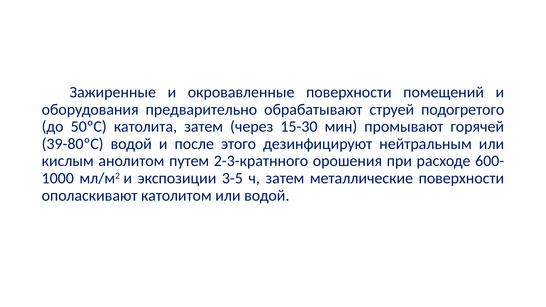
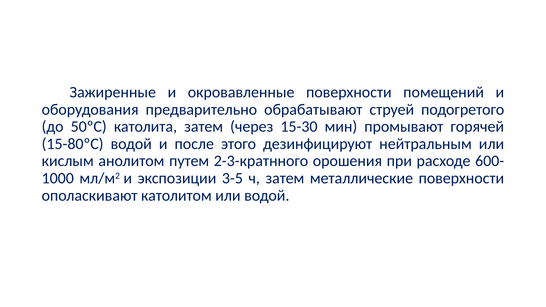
39-80ºC: 39-80ºC -> 15-80ºC
